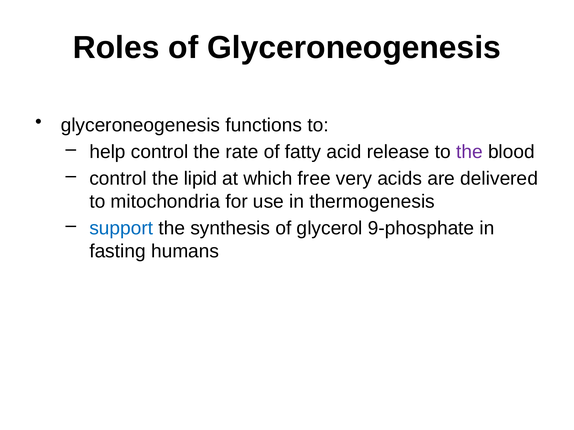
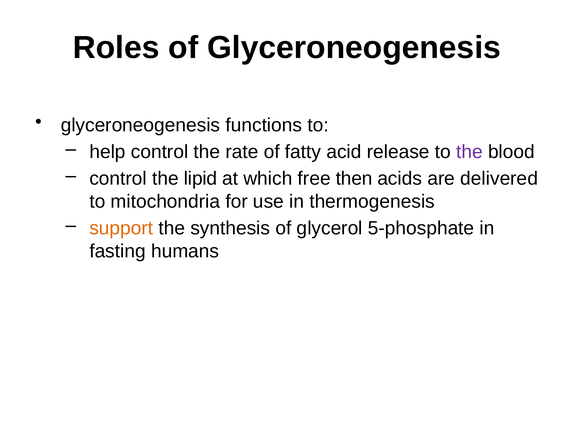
very: very -> then
support colour: blue -> orange
9-phosphate: 9-phosphate -> 5-phosphate
